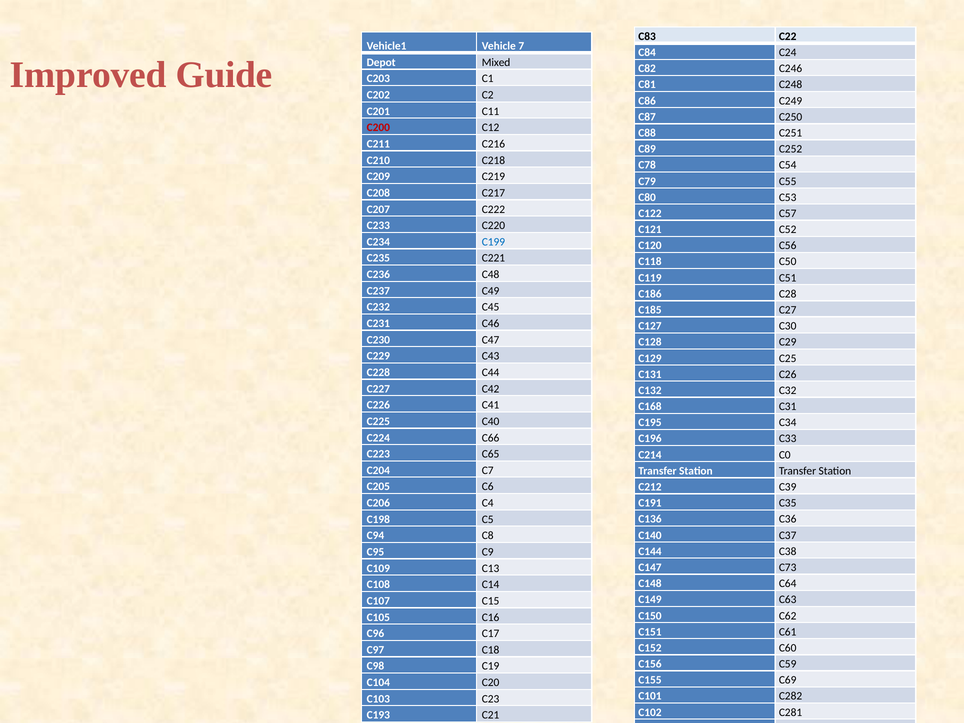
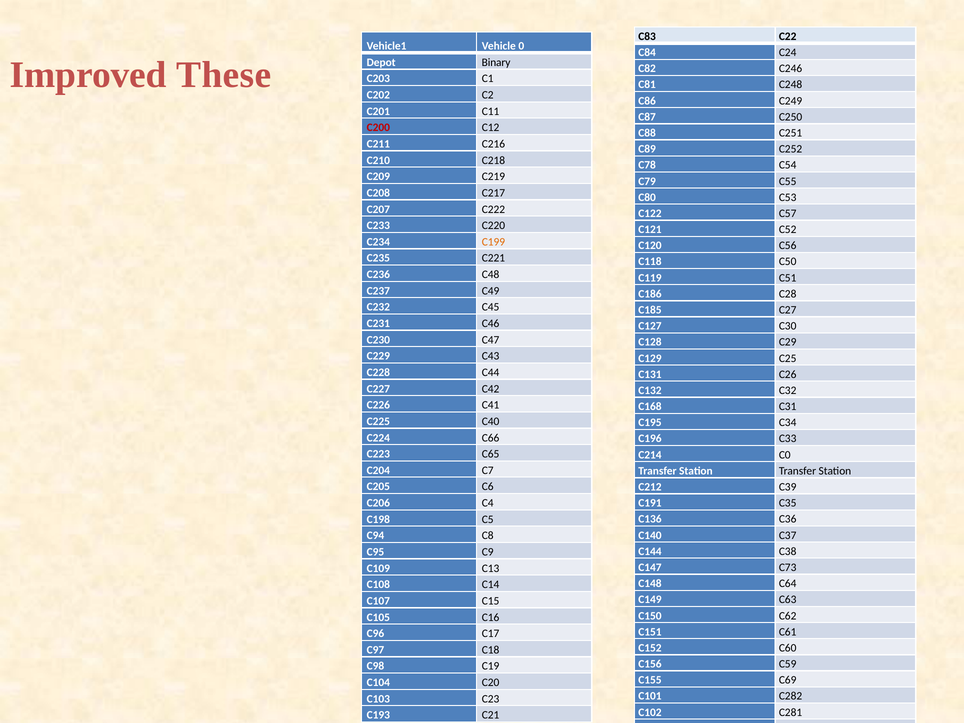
7: 7 -> 0
Guide: Guide -> These
Mixed: Mixed -> Binary
C199 colour: blue -> orange
